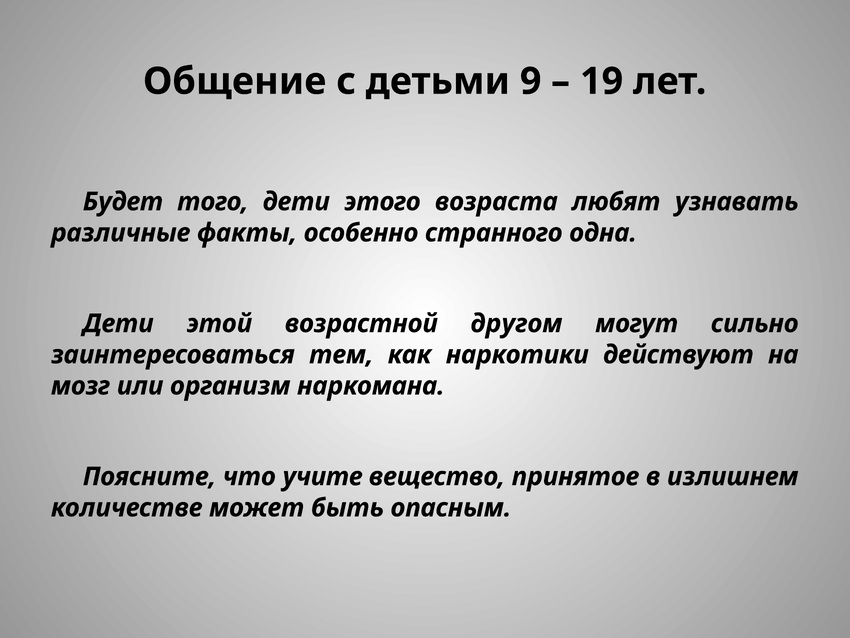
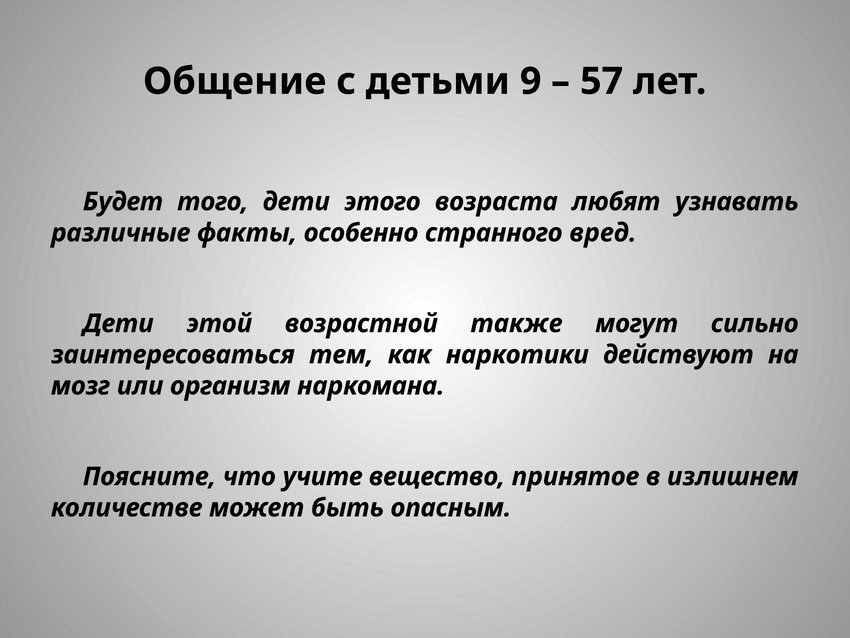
19: 19 -> 57
одна: одна -> вред
другом: другом -> также
